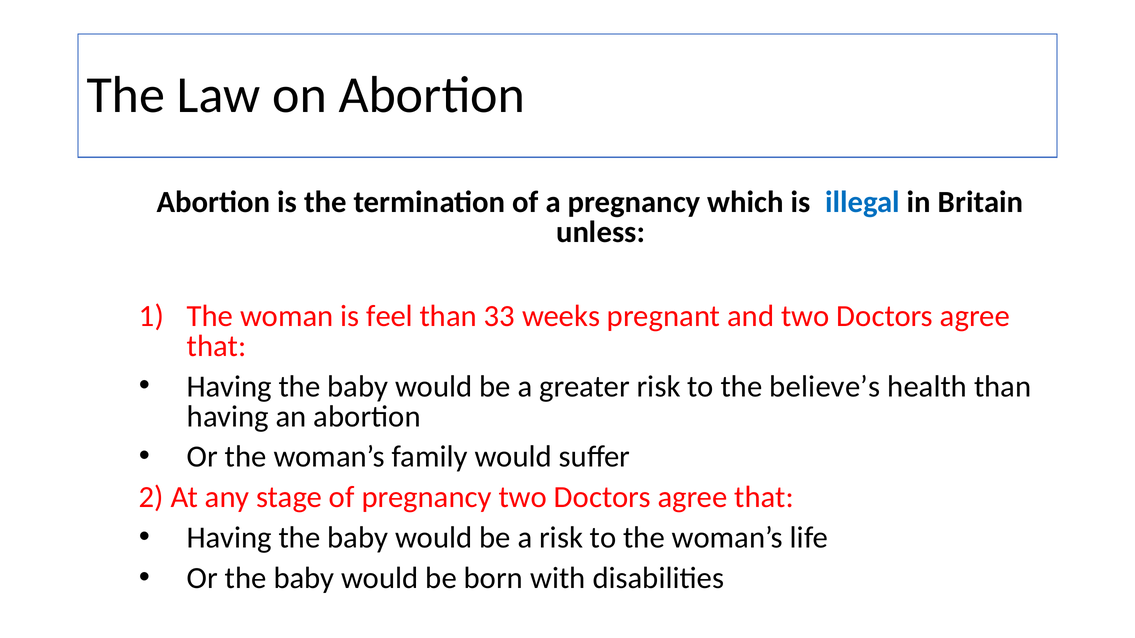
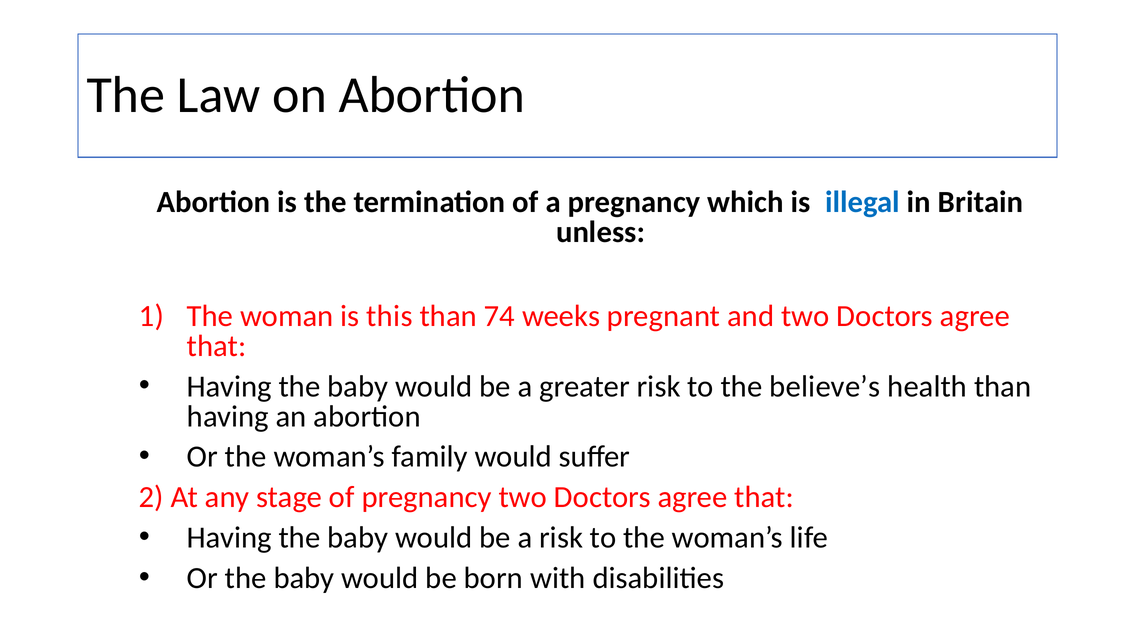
feel: feel -> this
33: 33 -> 74
